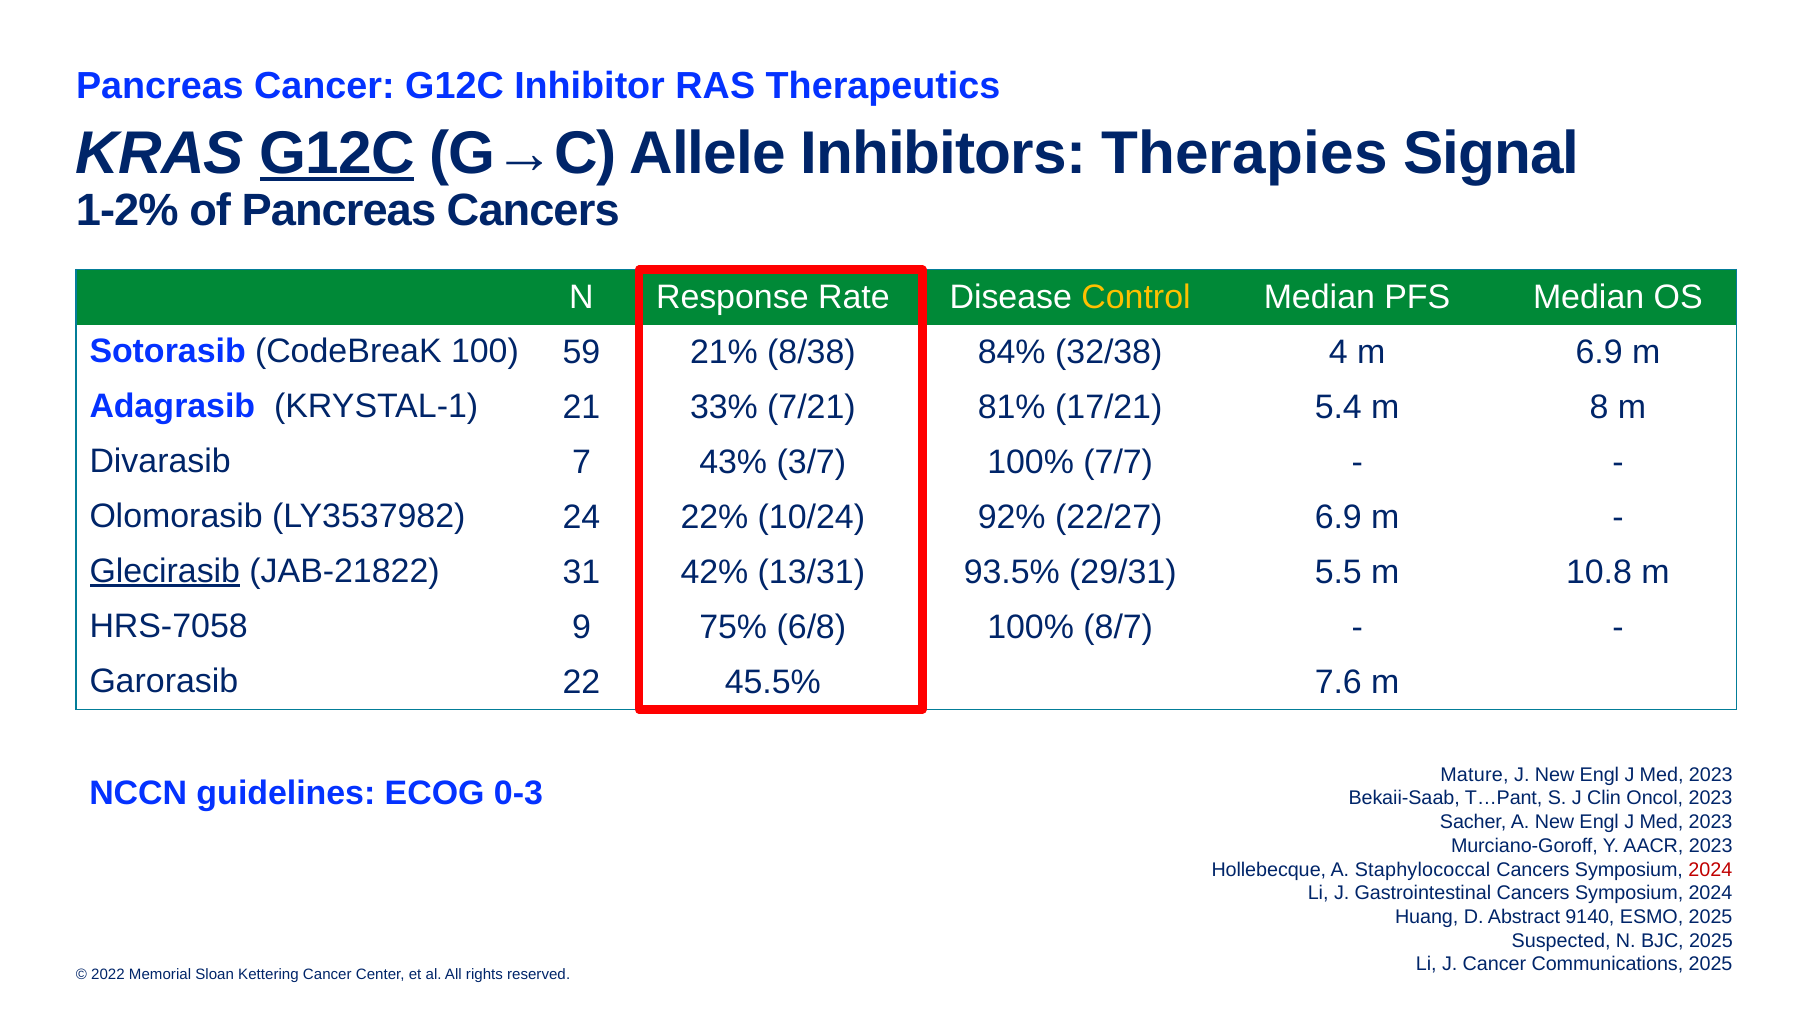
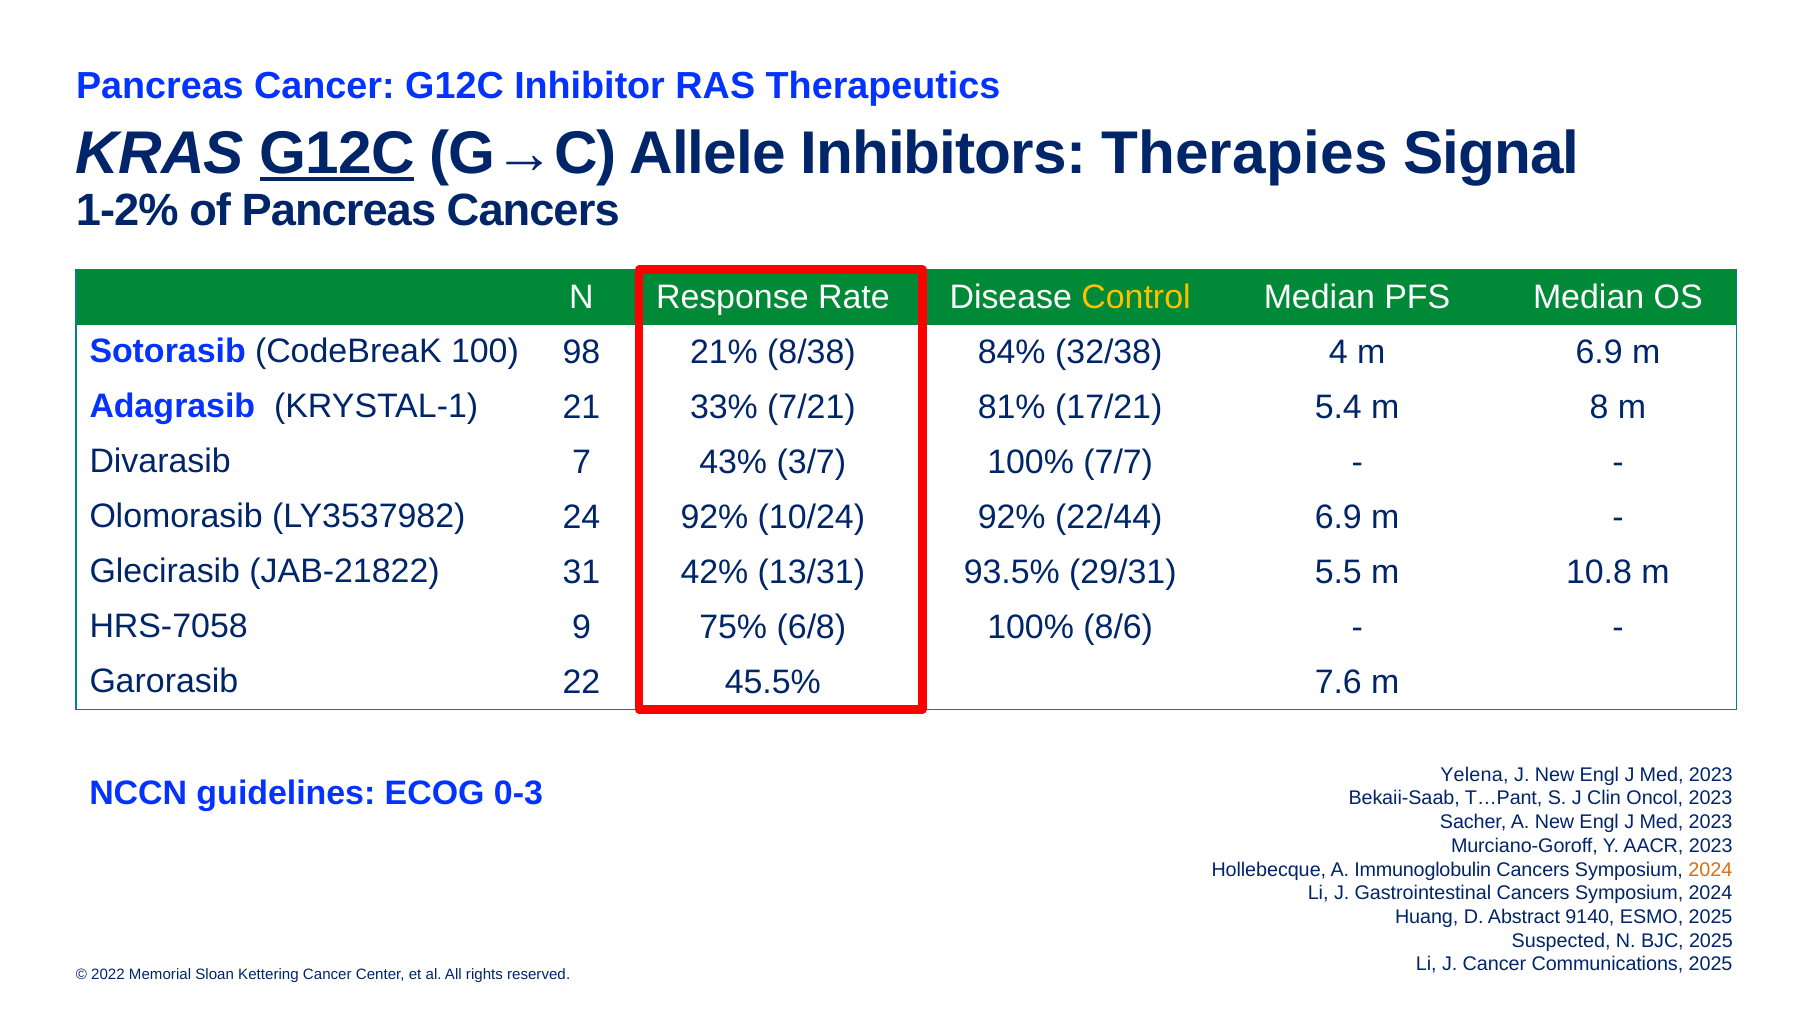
59: 59 -> 98
24 22%: 22% -> 92%
22/27: 22/27 -> 22/44
Glecirasib underline: present -> none
8/7: 8/7 -> 8/6
Mature: Mature -> Yelena
Staphylococcal: Staphylococcal -> Immunoglobulin
2024 at (1710, 870) colour: red -> orange
